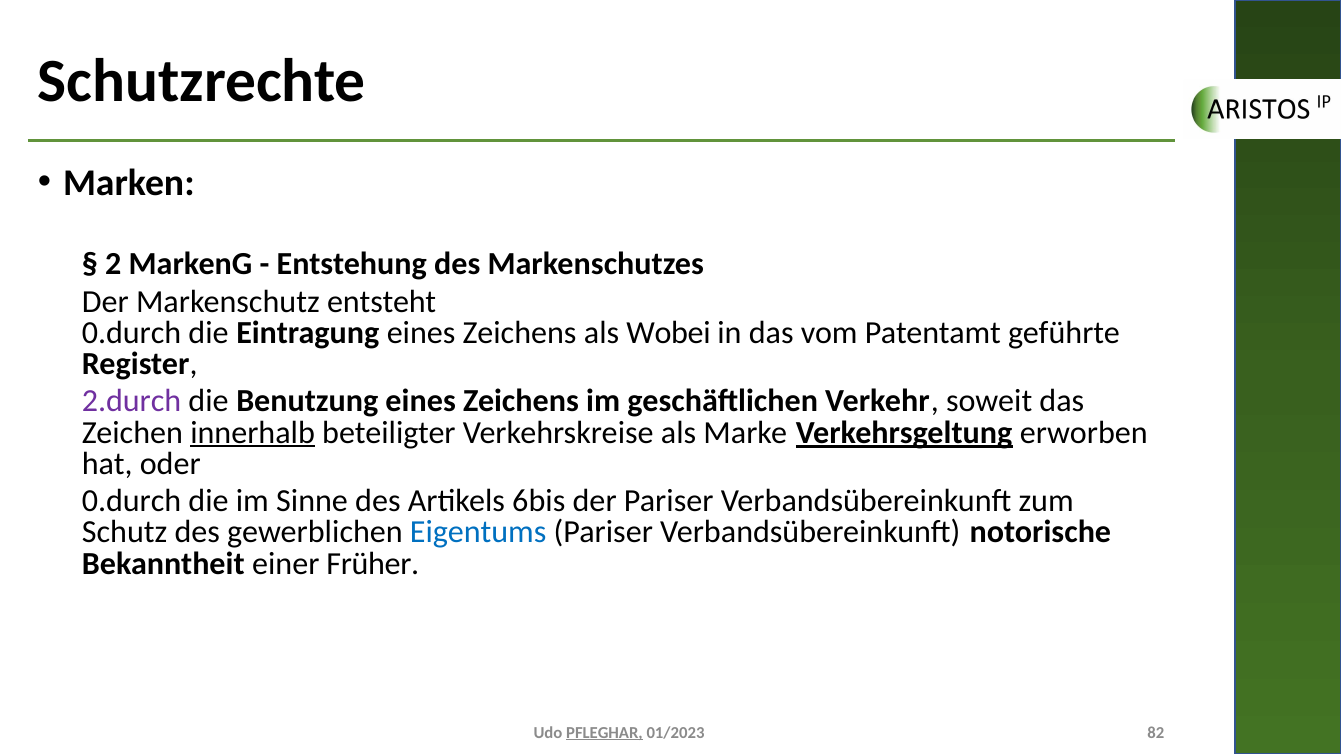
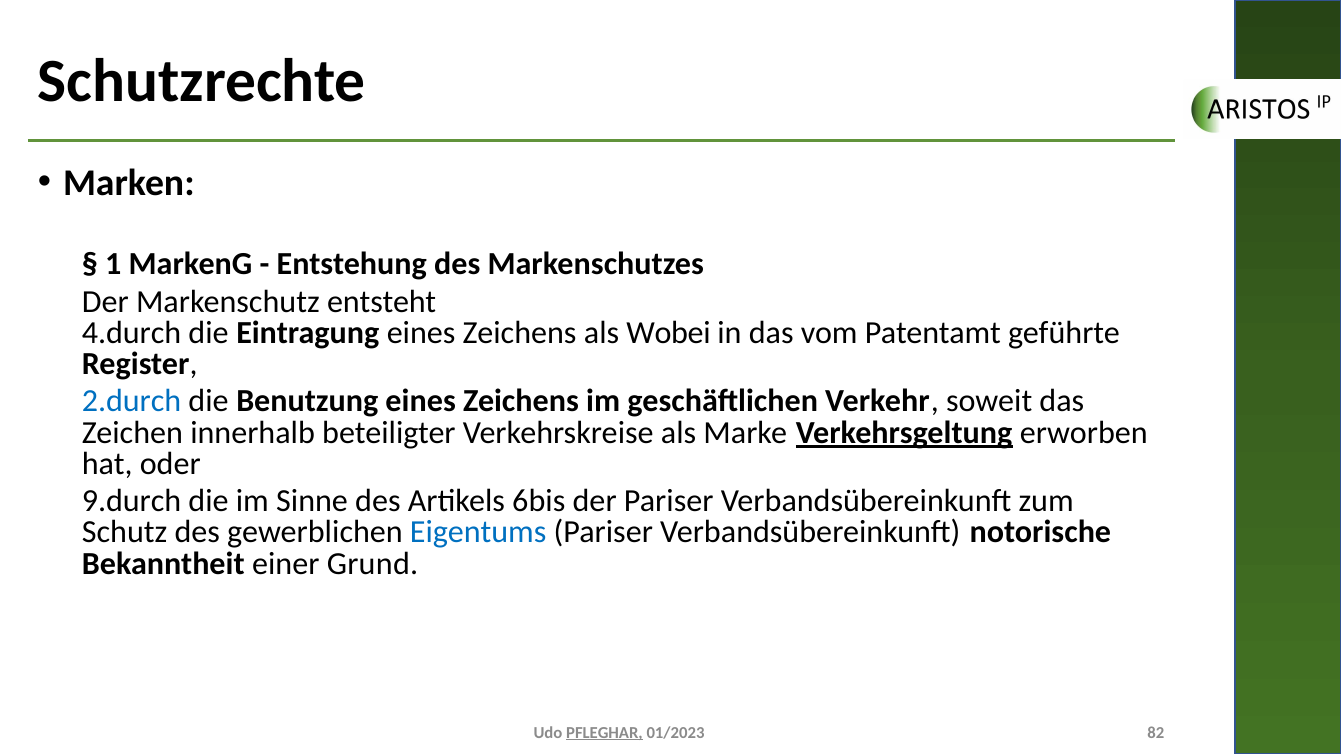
2: 2 -> 1
0.durch at (132, 333): 0.durch -> 4.durch
2.durch colour: purple -> blue
innerhalb underline: present -> none
0.durch at (132, 501): 0.durch -> 9.durch
Früher: Früher -> Grund
